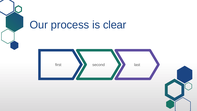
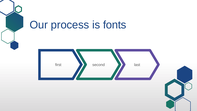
clear: clear -> fonts
